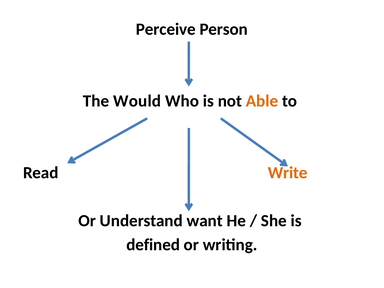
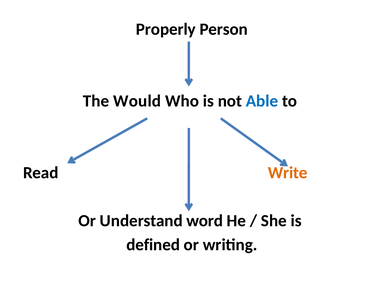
Perceive: Perceive -> Properly
Able colour: orange -> blue
want: want -> word
